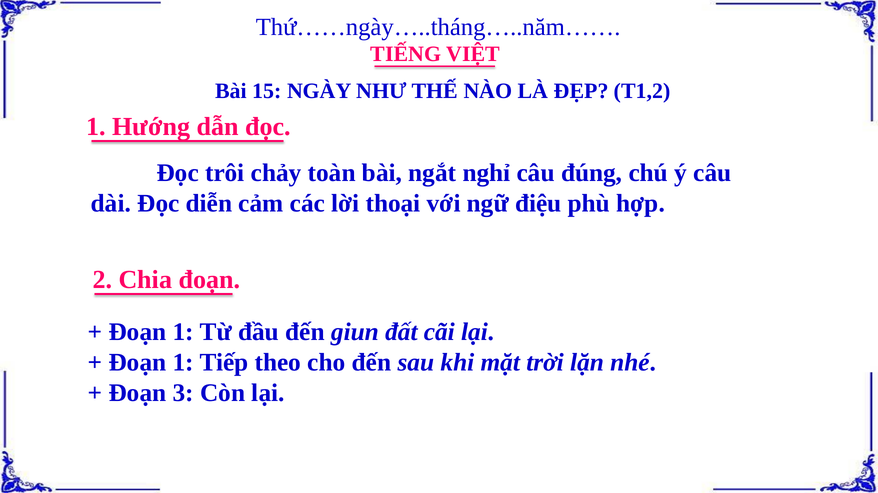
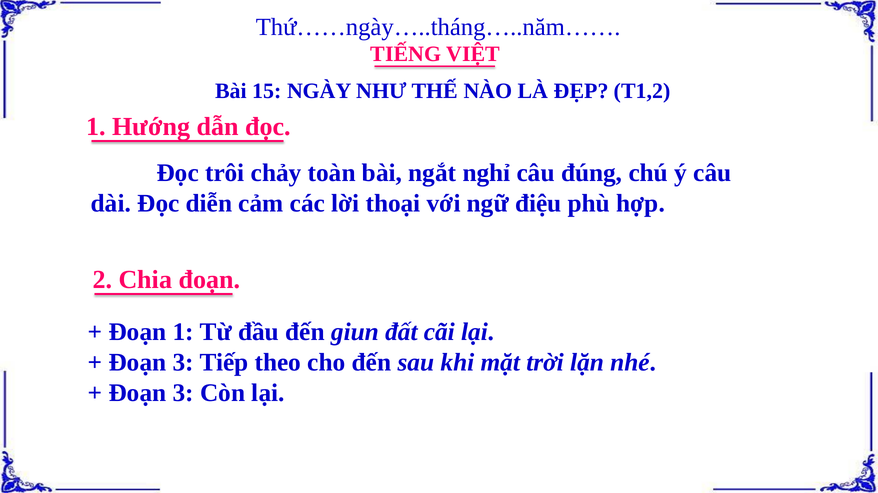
1 at (183, 363): 1 -> 3
